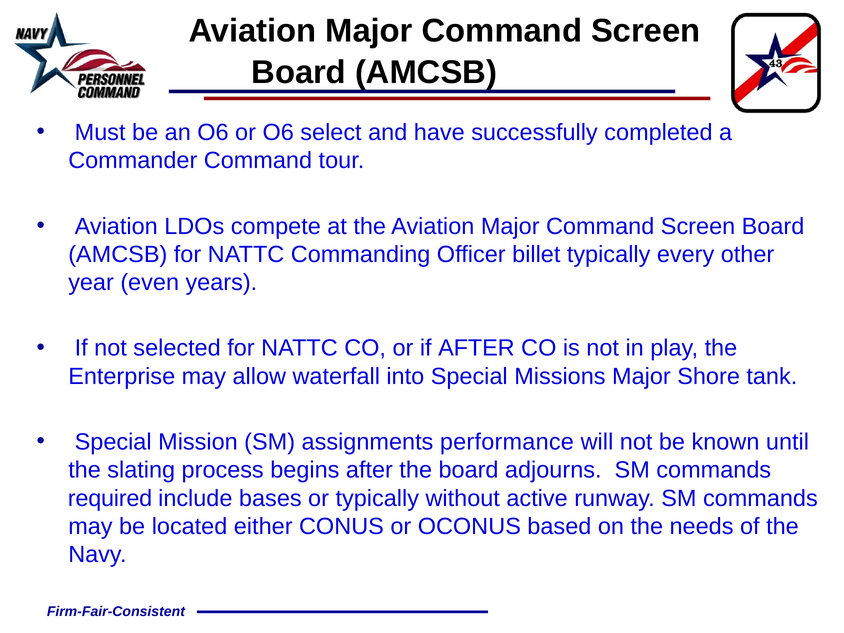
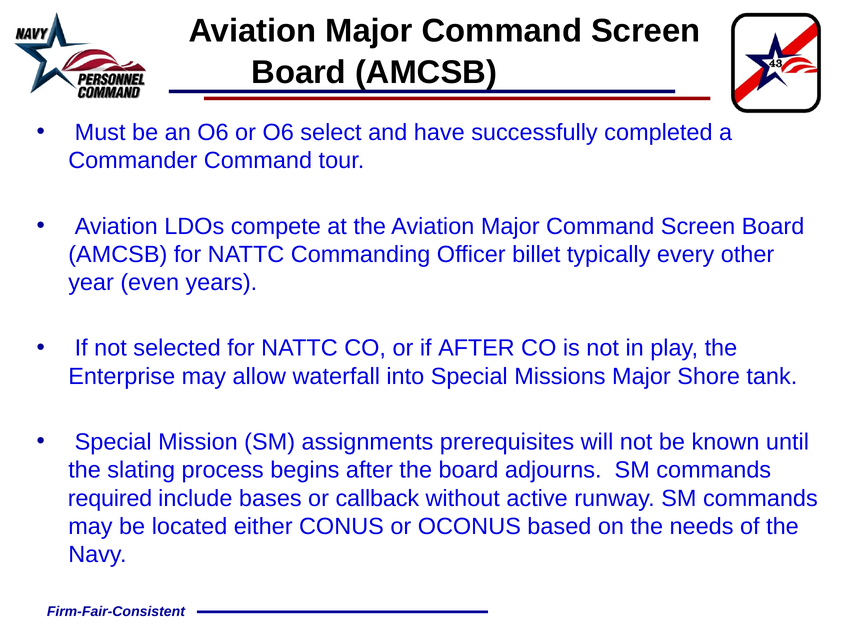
performance: performance -> prerequisites
or typically: typically -> callback
